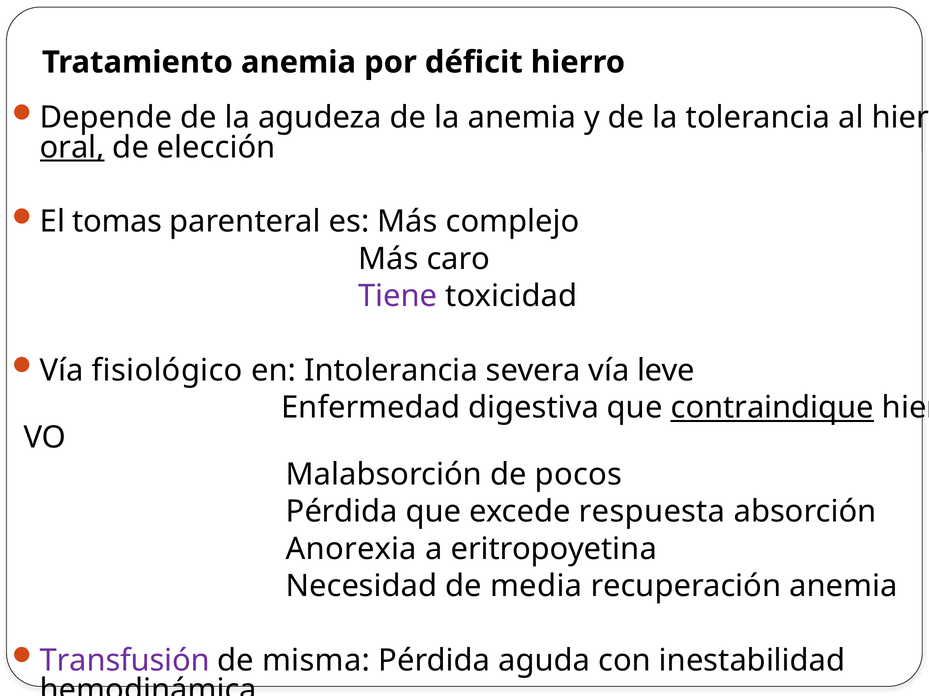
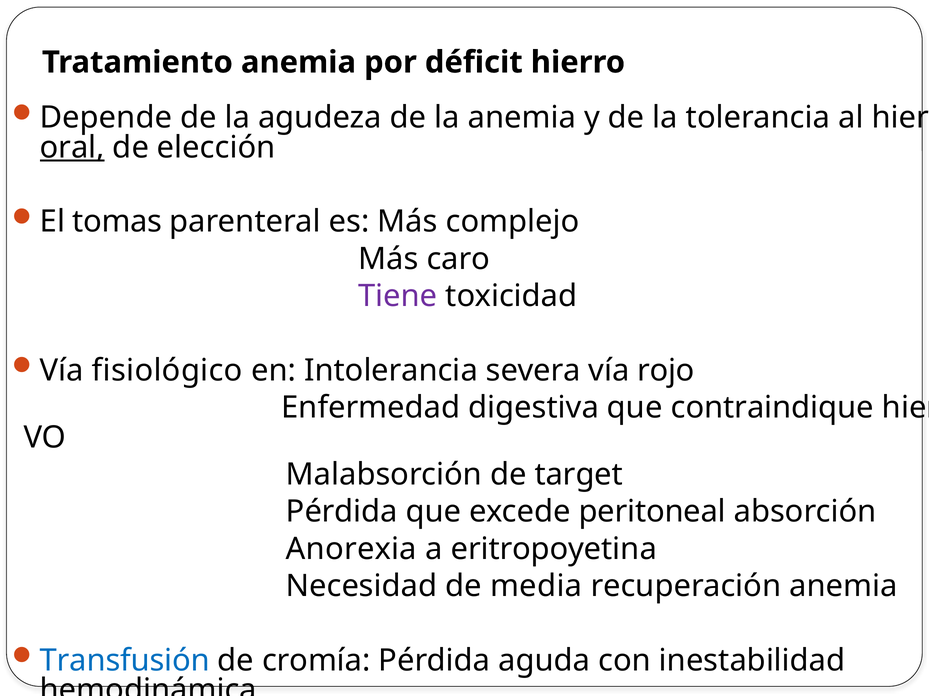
leve: leve -> rojo
contraindique underline: present -> none
pocos: pocos -> target
respuesta: respuesta -> peritoneal
Transfusión colour: purple -> blue
misma: misma -> cromía
